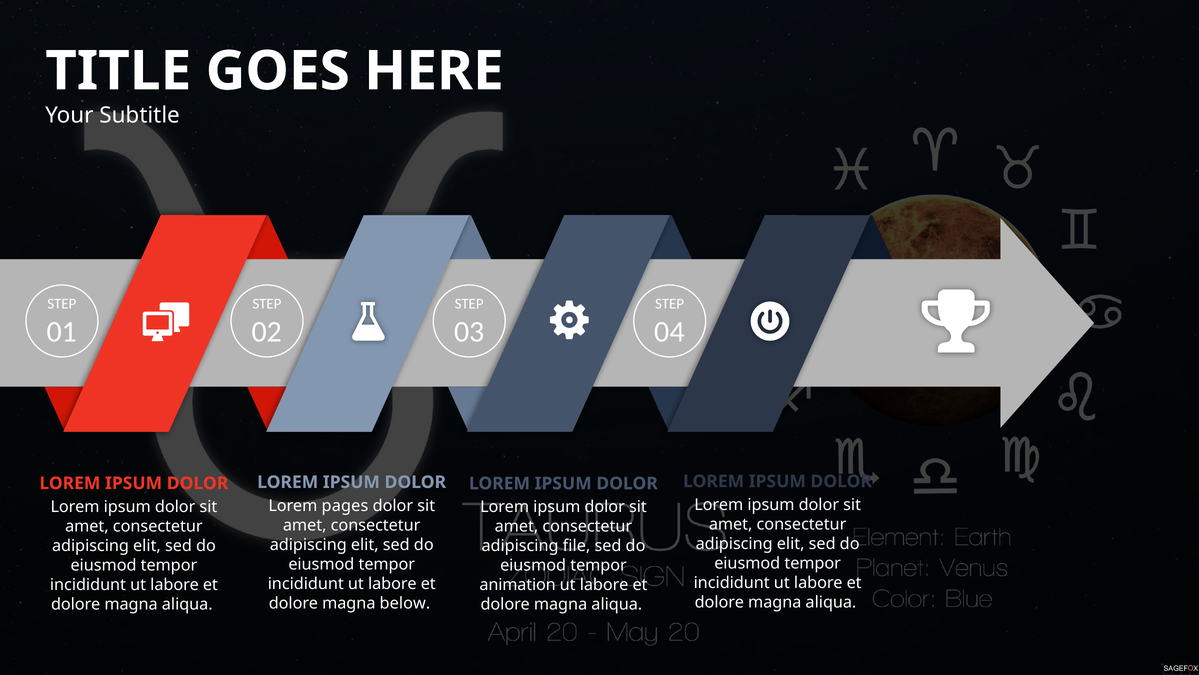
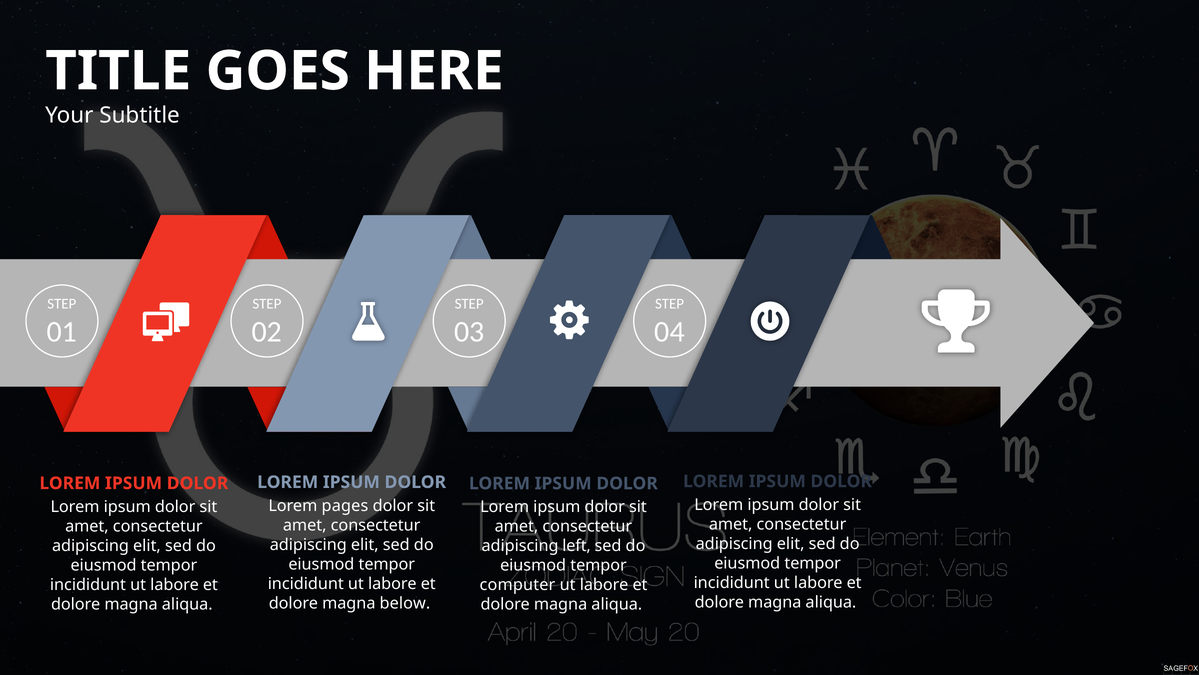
file: file -> left
animation: animation -> computer
